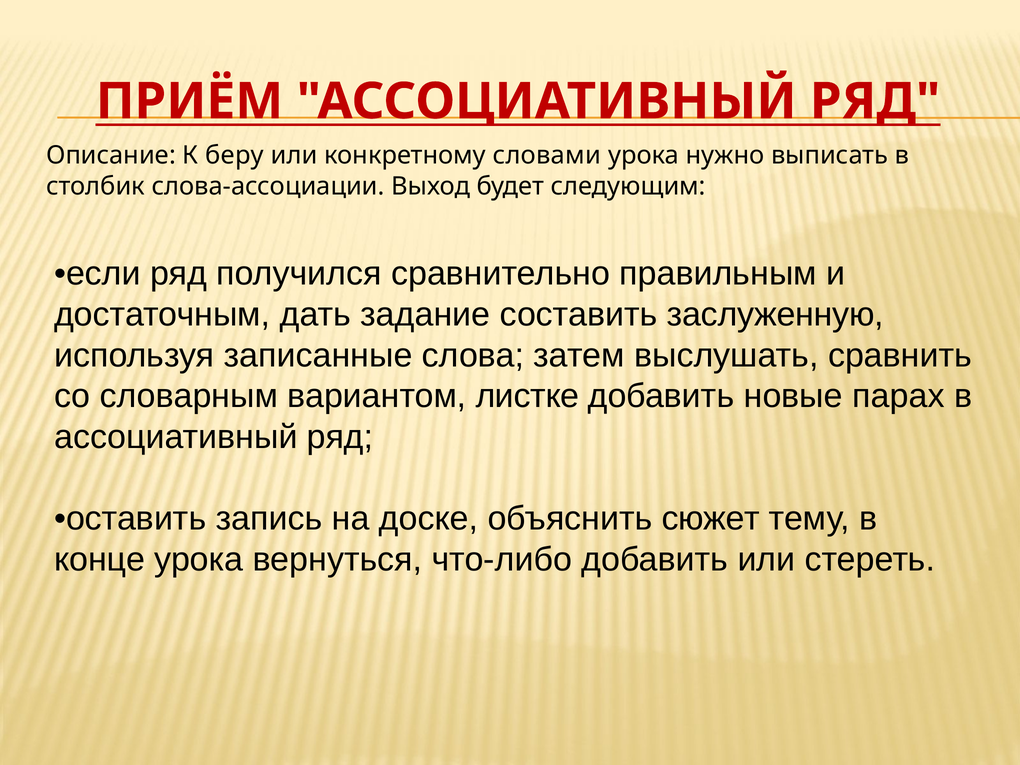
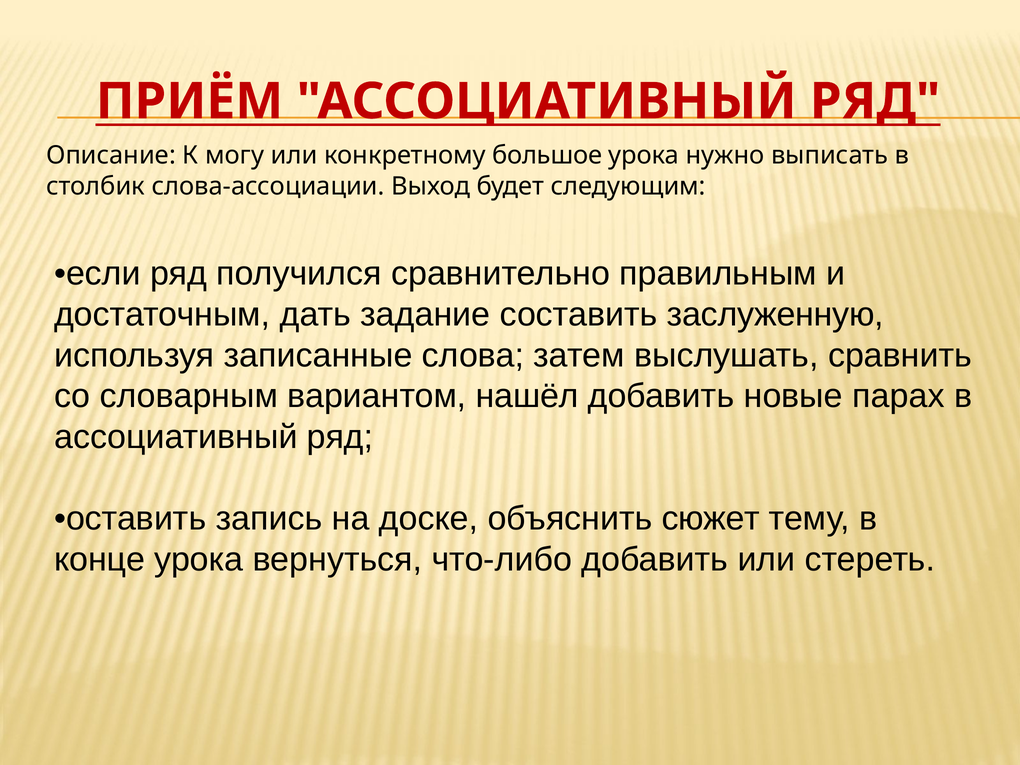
беру: беру -> могу
словами: словами -> большое
листке: листке -> нашёл
